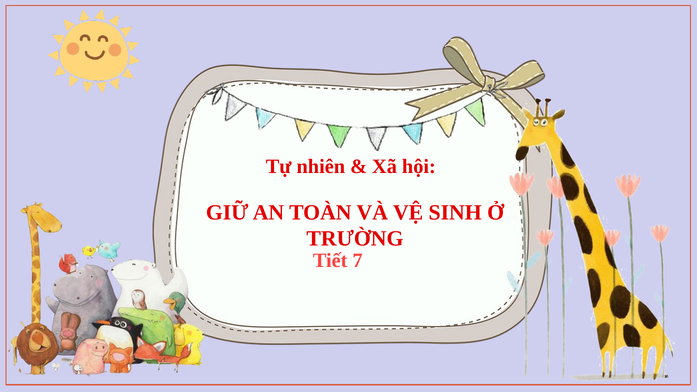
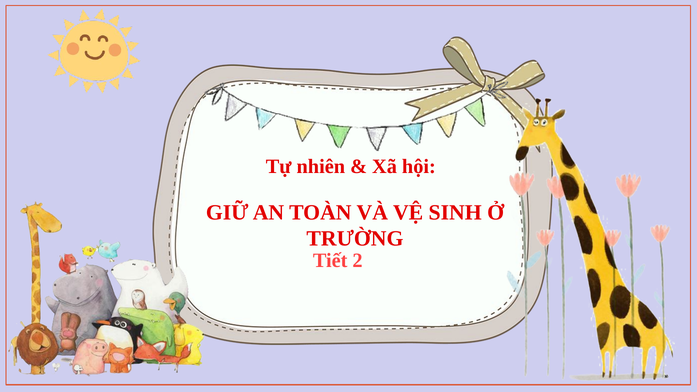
7: 7 -> 2
